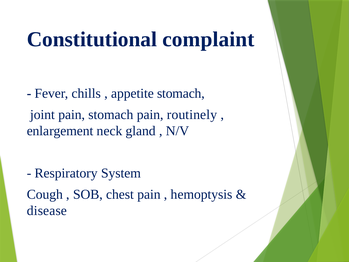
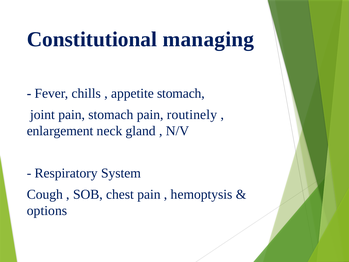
complaint: complaint -> managing
disease: disease -> options
